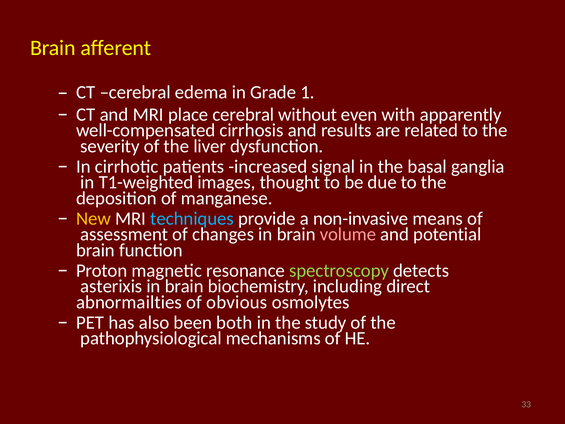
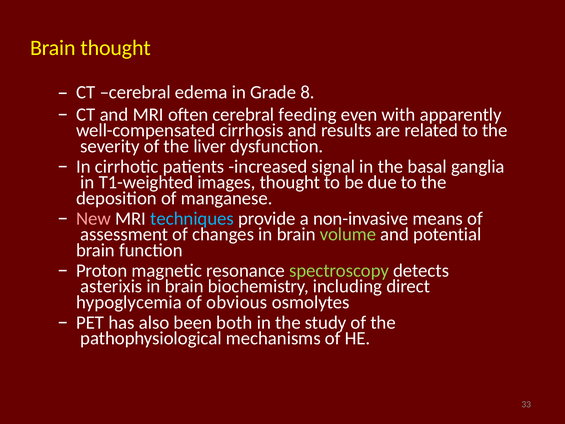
Brain afferent: afferent -> thought
1: 1 -> 8
place: place -> often
without: without -> feeding
New colour: yellow -> pink
volume colour: pink -> light green
abnormailties: abnormailties -> hypoglycemia
